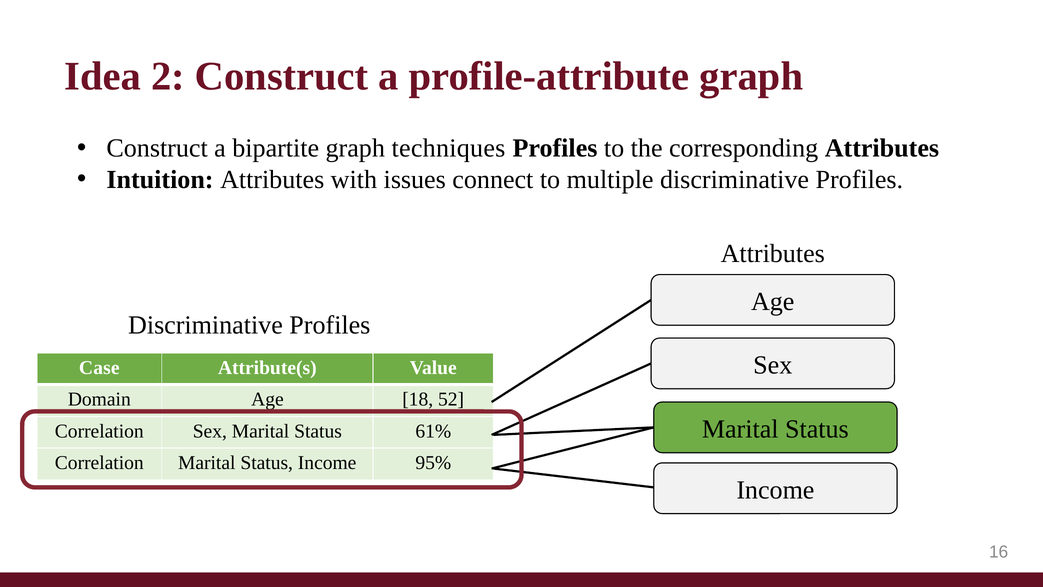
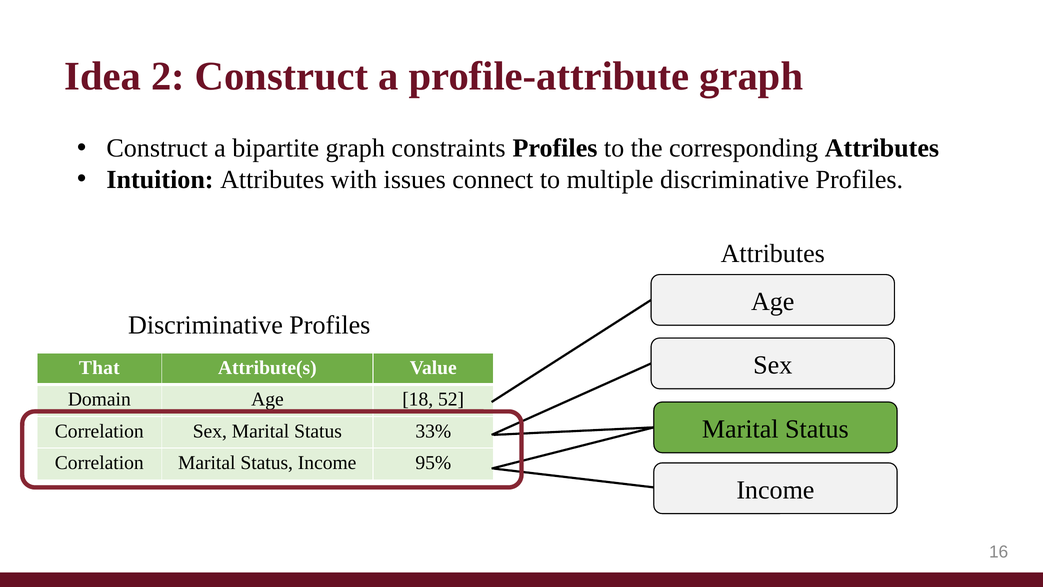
techniques: techniques -> constraints
Case: Case -> That
61%: 61% -> 33%
